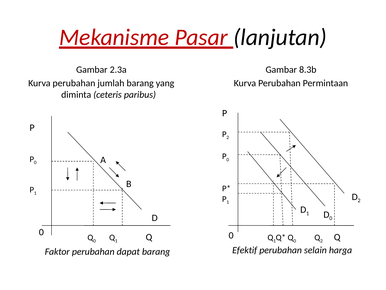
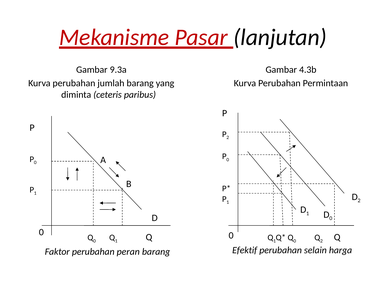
2.3a: 2.3a -> 9.3a
8.3b: 8.3b -> 4.3b
dapat: dapat -> peran
